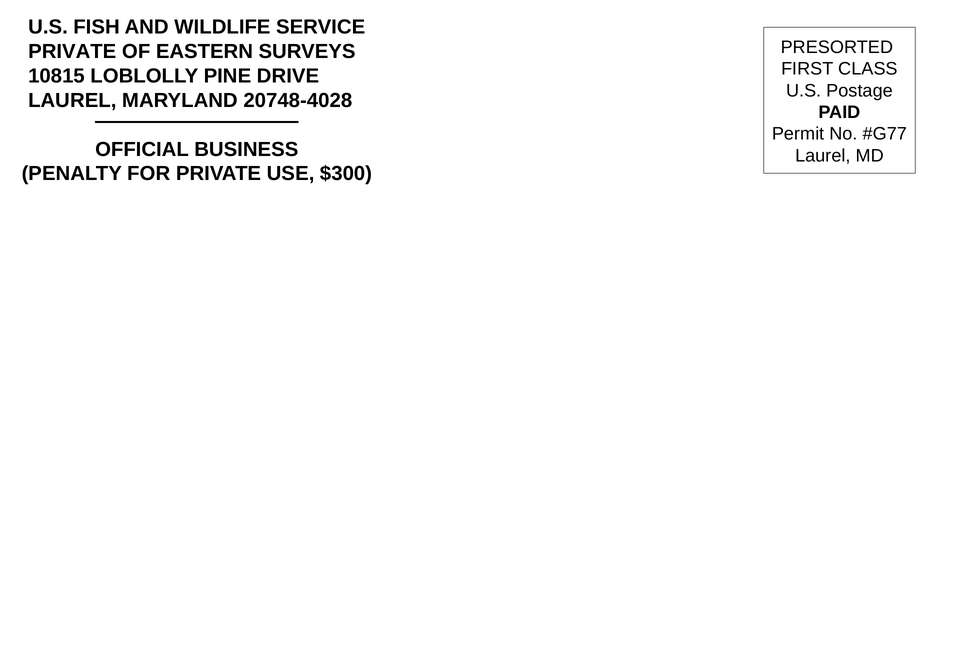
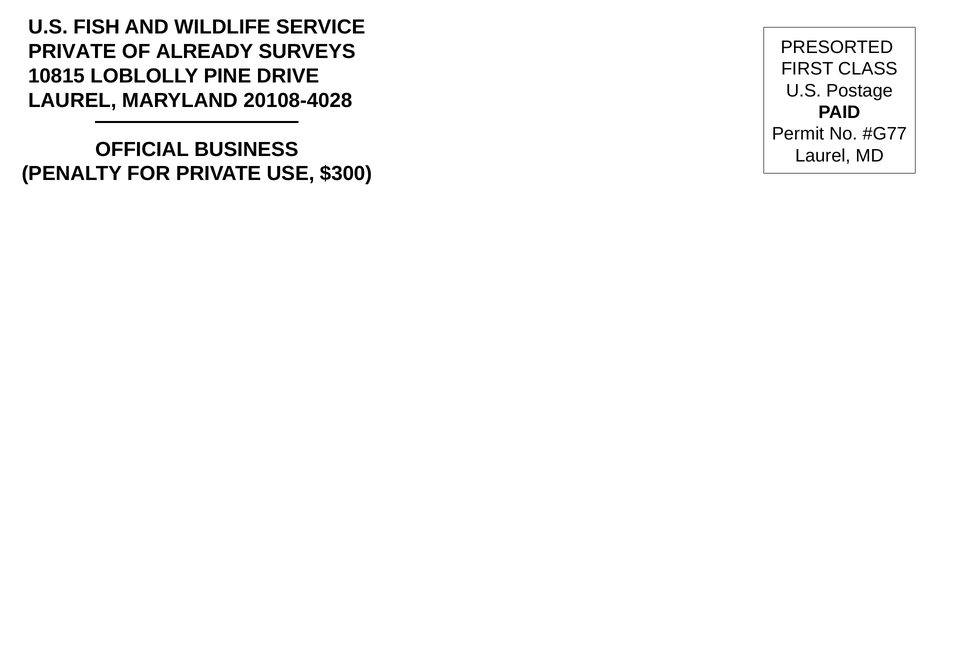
EASTERN: EASTERN -> ALREADY
20748-4028: 20748-4028 -> 20108-4028
